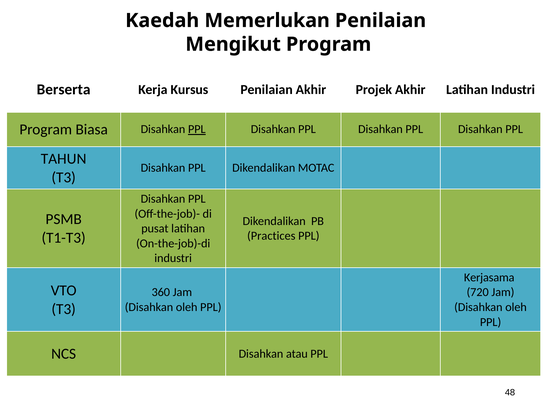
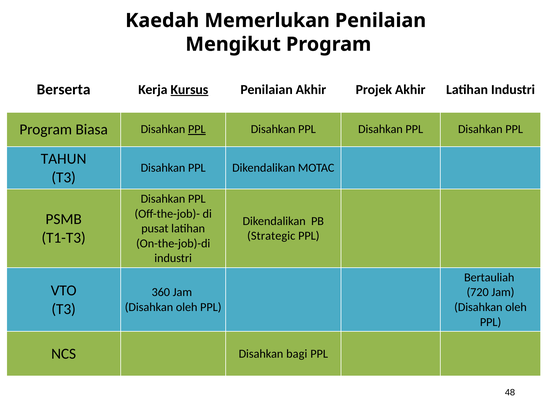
Kursus underline: none -> present
Practices: Practices -> Strategic
Kerjasama: Kerjasama -> Bertauliah
atau: atau -> bagi
